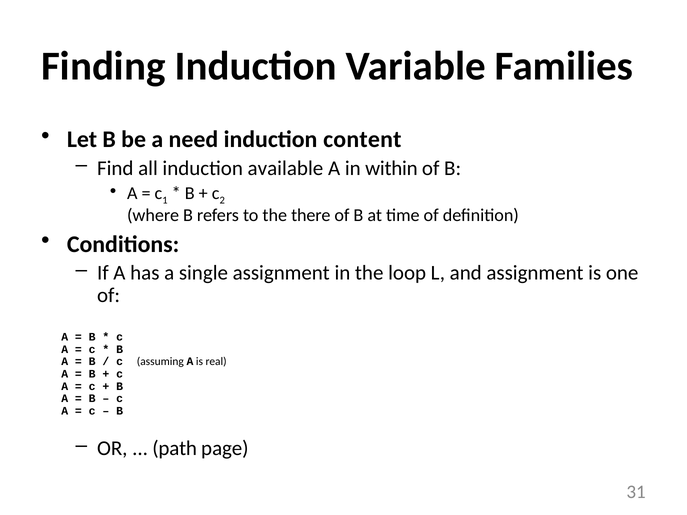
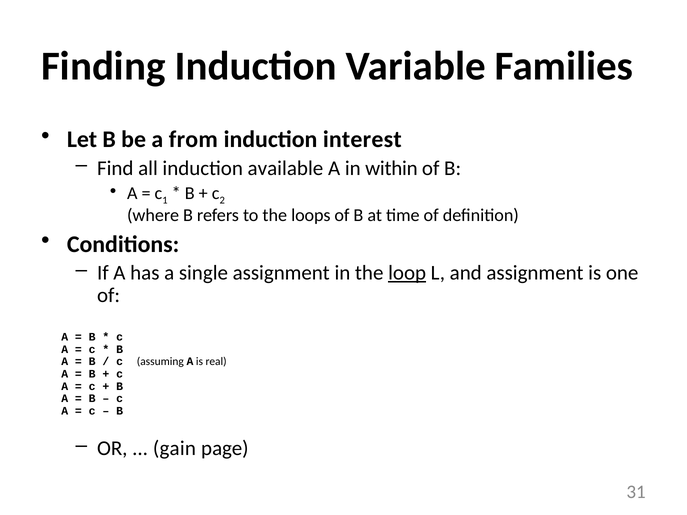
need: need -> from
content: content -> interest
there: there -> loops
loop underline: none -> present
path: path -> gain
